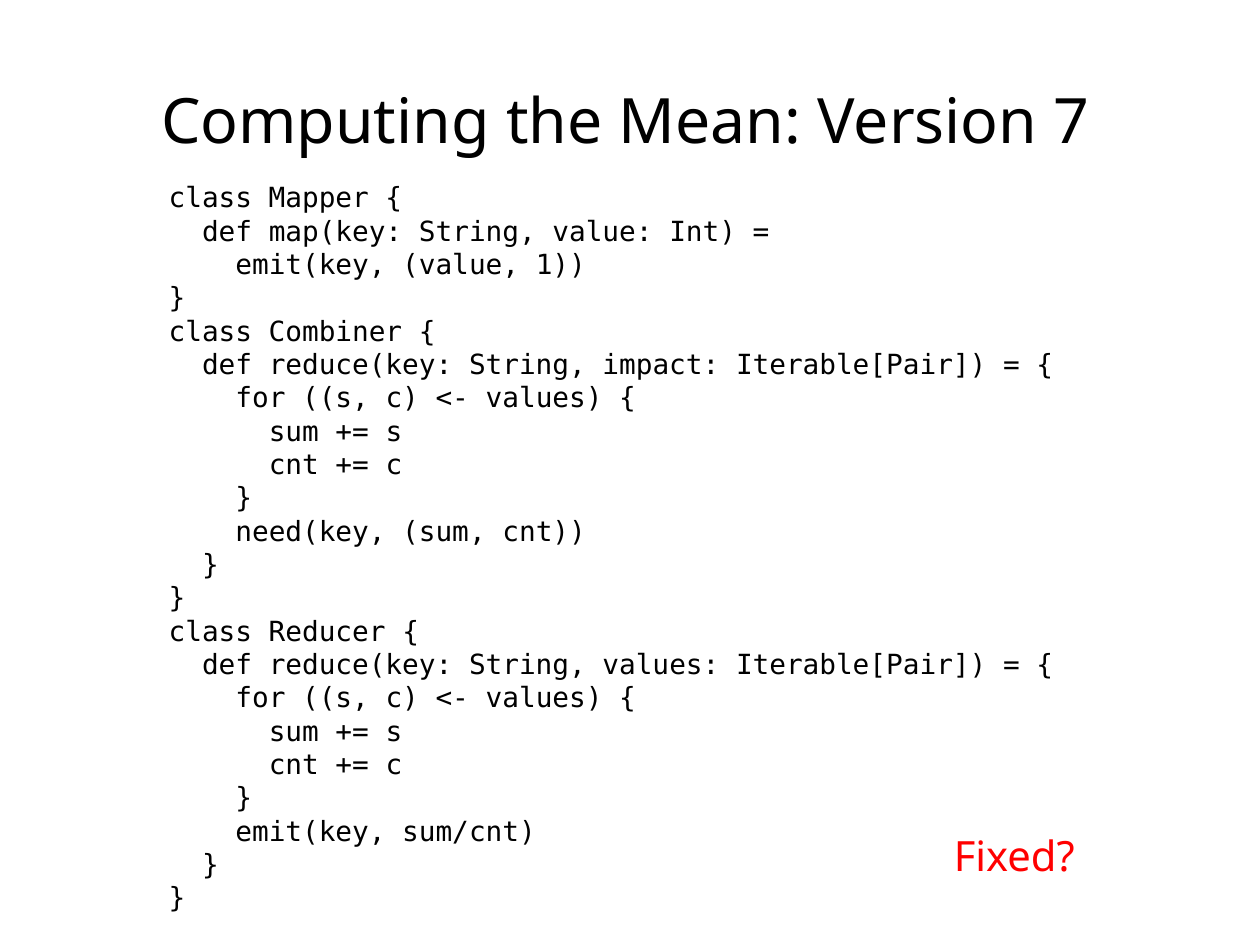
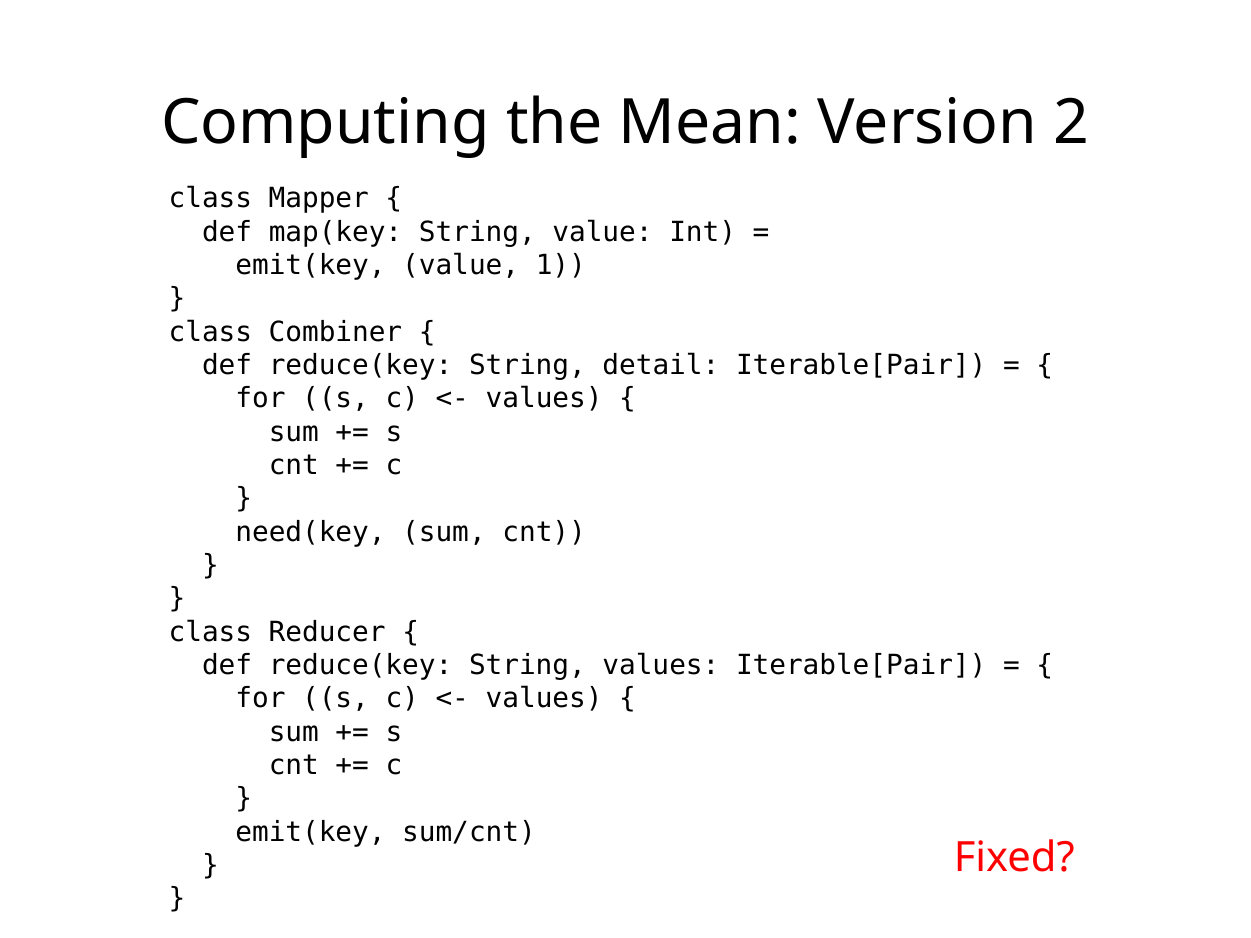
7: 7 -> 2
impact: impact -> detail
